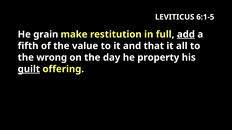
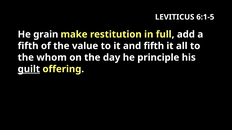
add underline: present -> none
and that: that -> fifth
wrong: wrong -> whom
property: property -> principle
